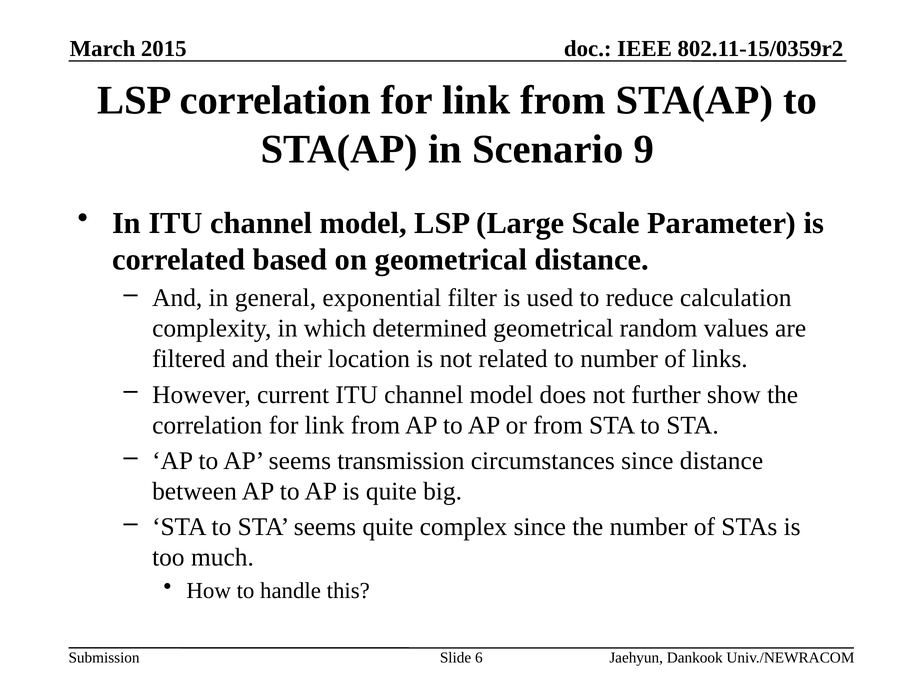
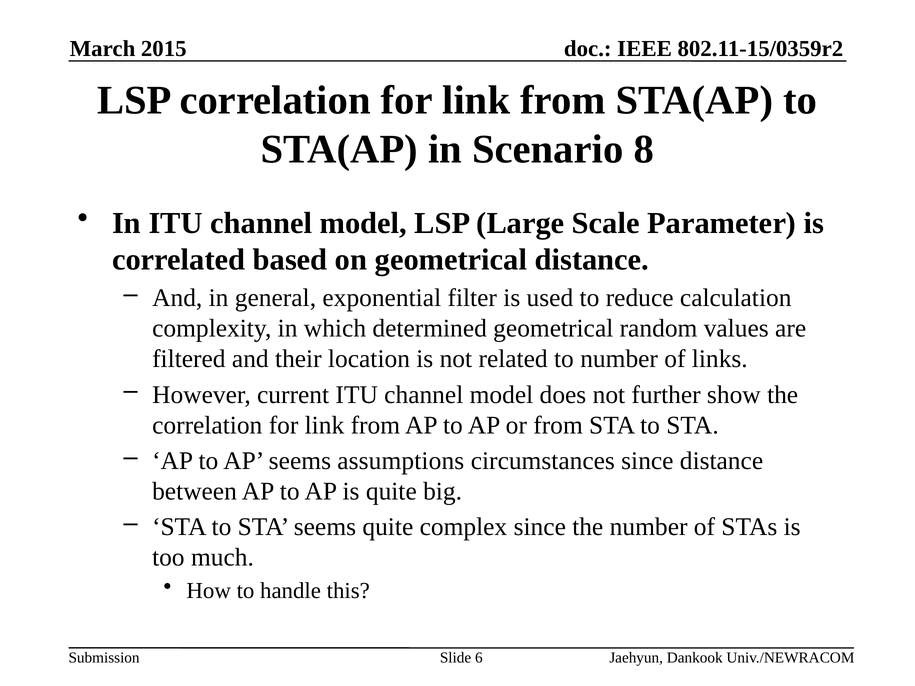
9: 9 -> 8
transmission: transmission -> assumptions
